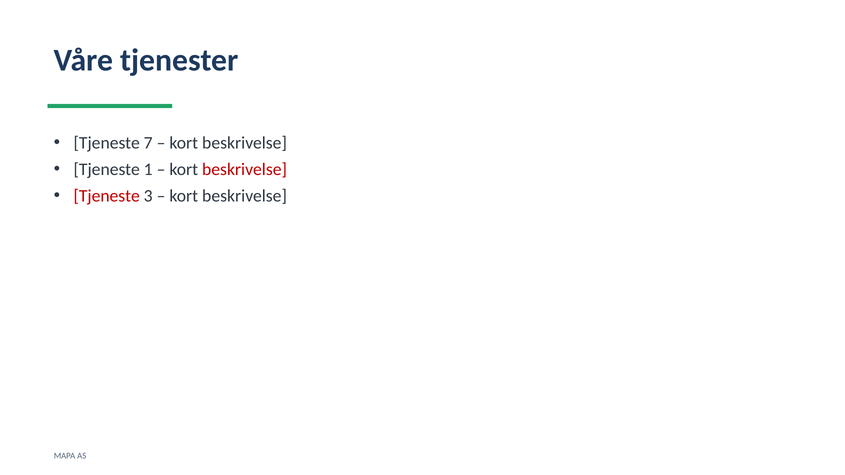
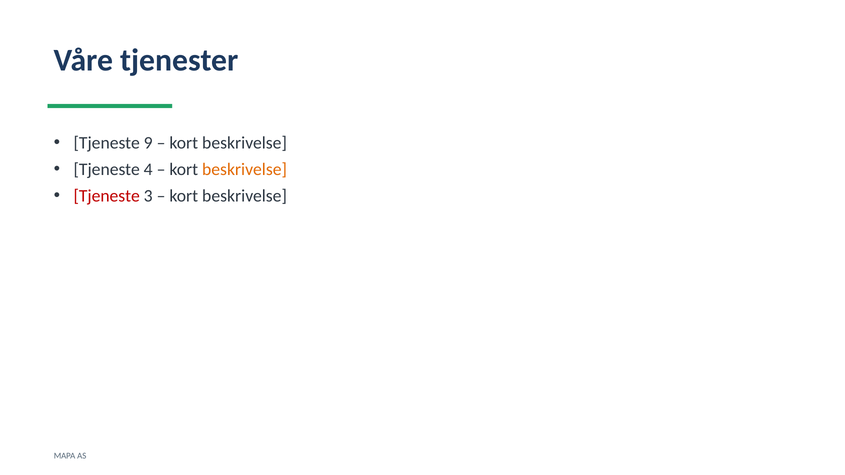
7: 7 -> 9
1: 1 -> 4
beskrivelse at (245, 170) colour: red -> orange
